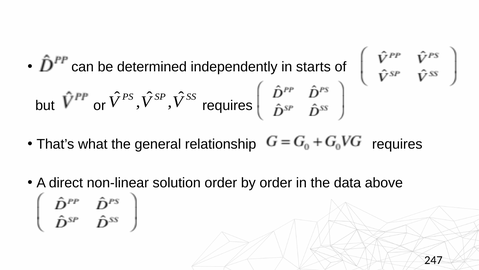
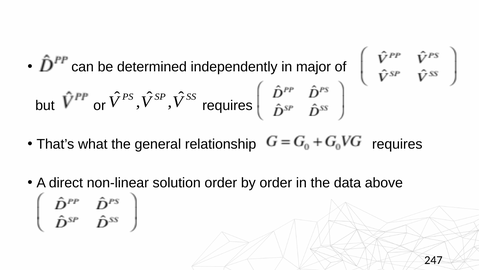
starts: starts -> major
